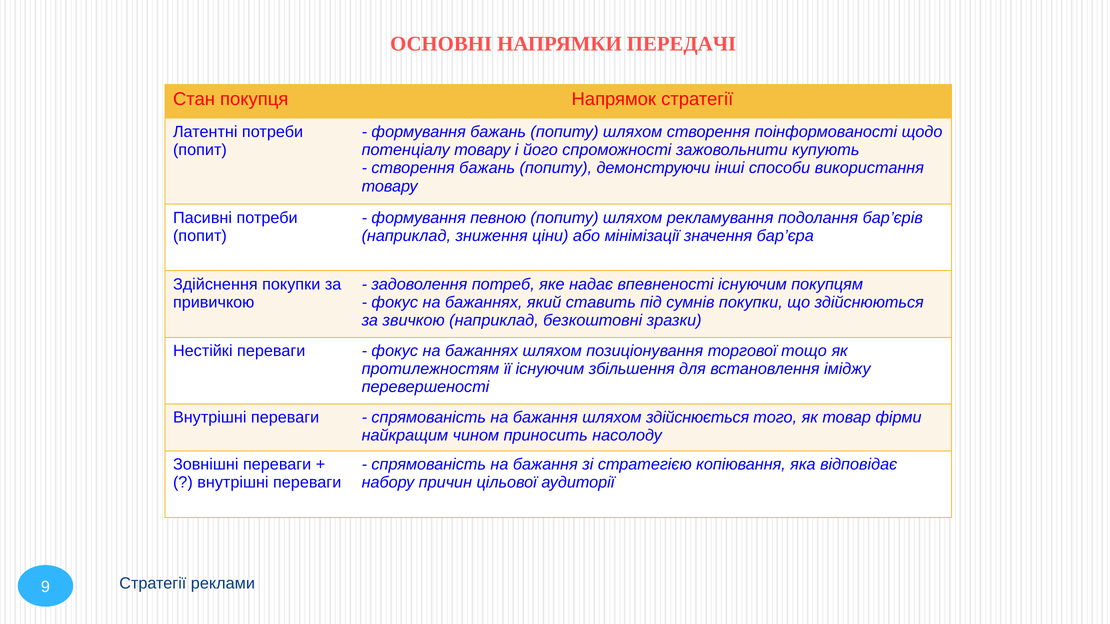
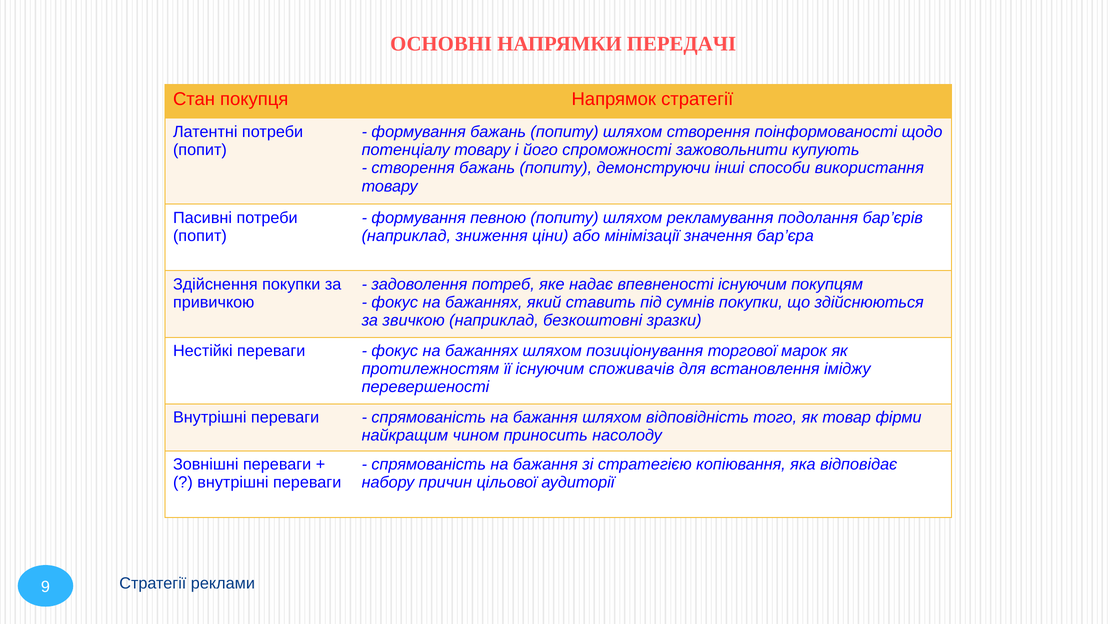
тощо: тощо -> марок
збільшення: збільшення -> споживачів
здійснюється: здійснюється -> відповідність
